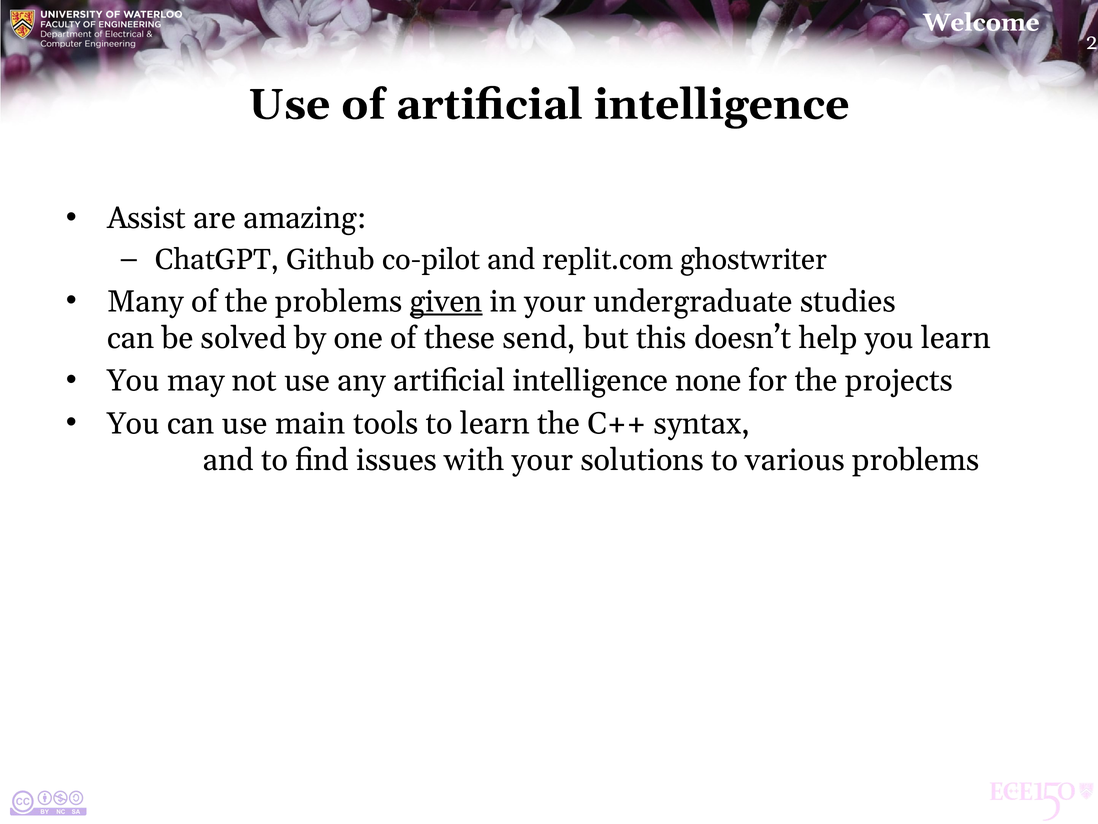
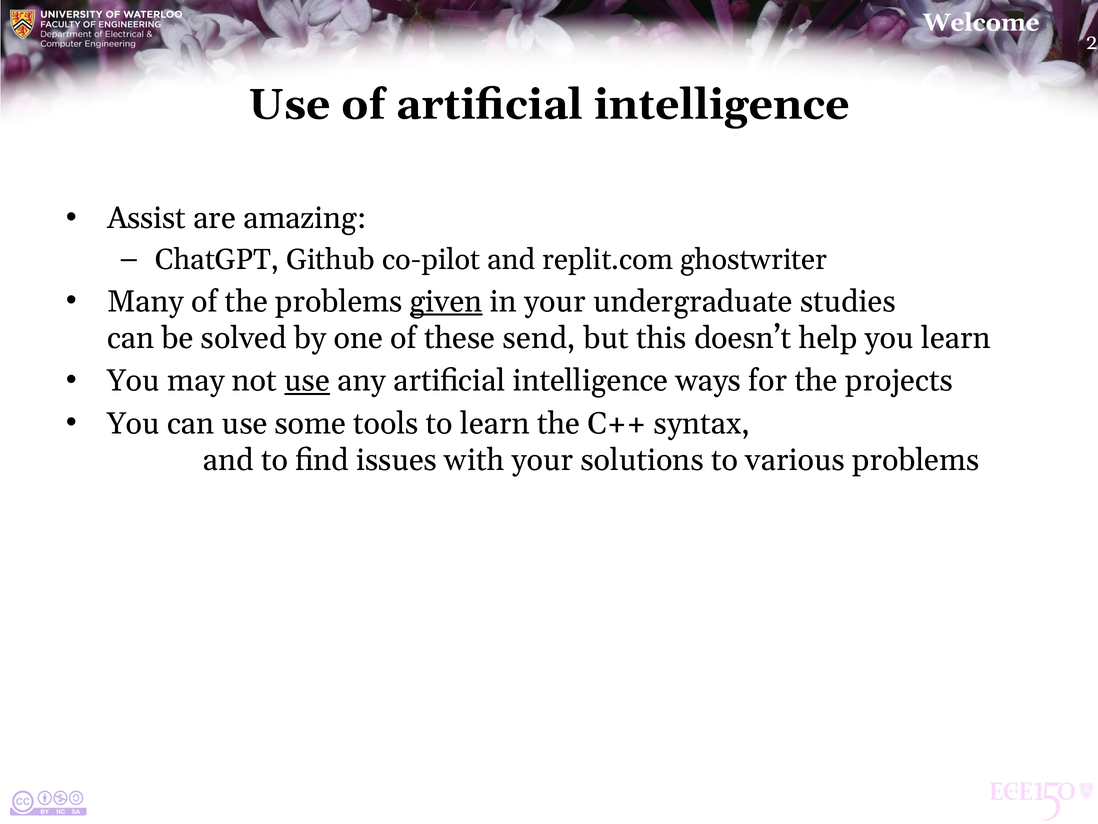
use at (307, 381) underline: none -> present
none: none -> ways
main: main -> some
